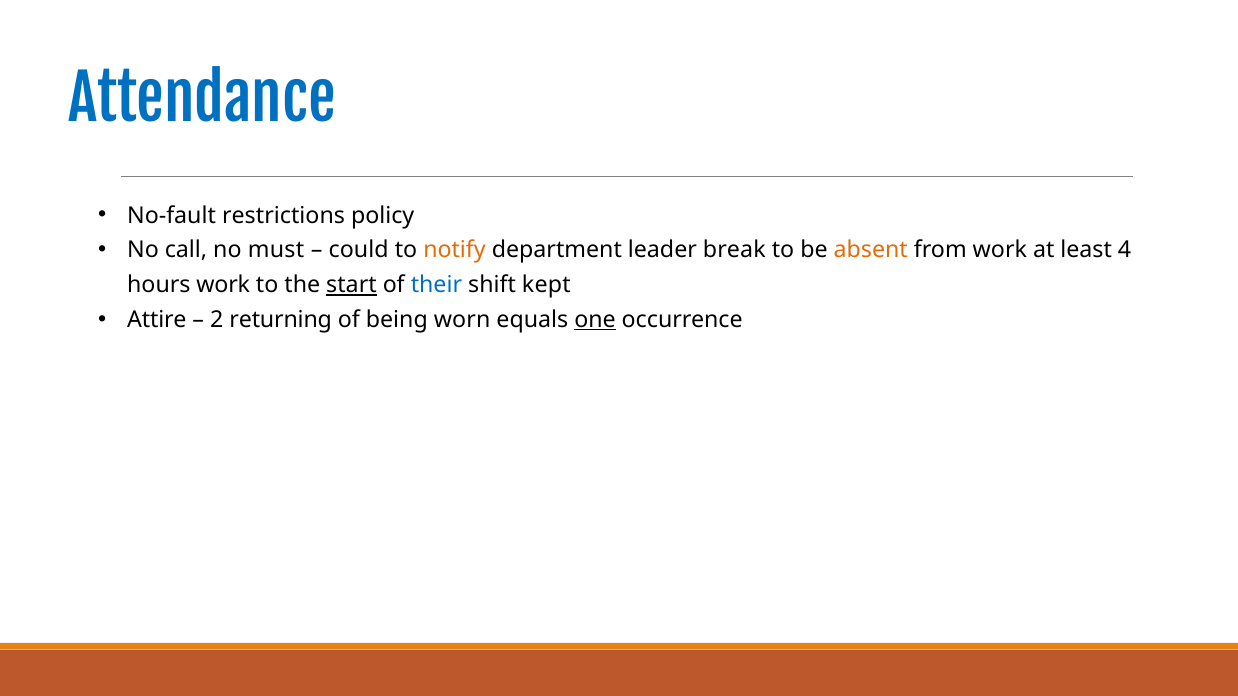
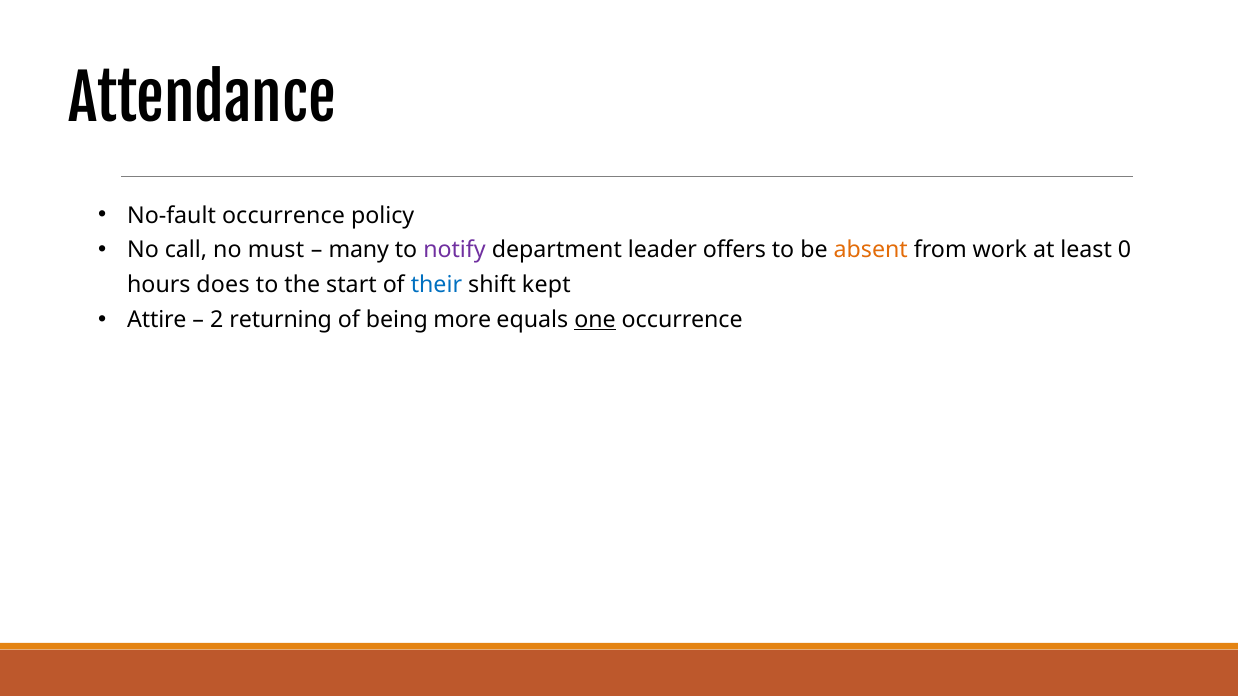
Attendance colour: blue -> black
No-fault restrictions: restrictions -> occurrence
could: could -> many
notify colour: orange -> purple
break: break -> offers
4: 4 -> 0
hours work: work -> does
start underline: present -> none
worn: worn -> more
